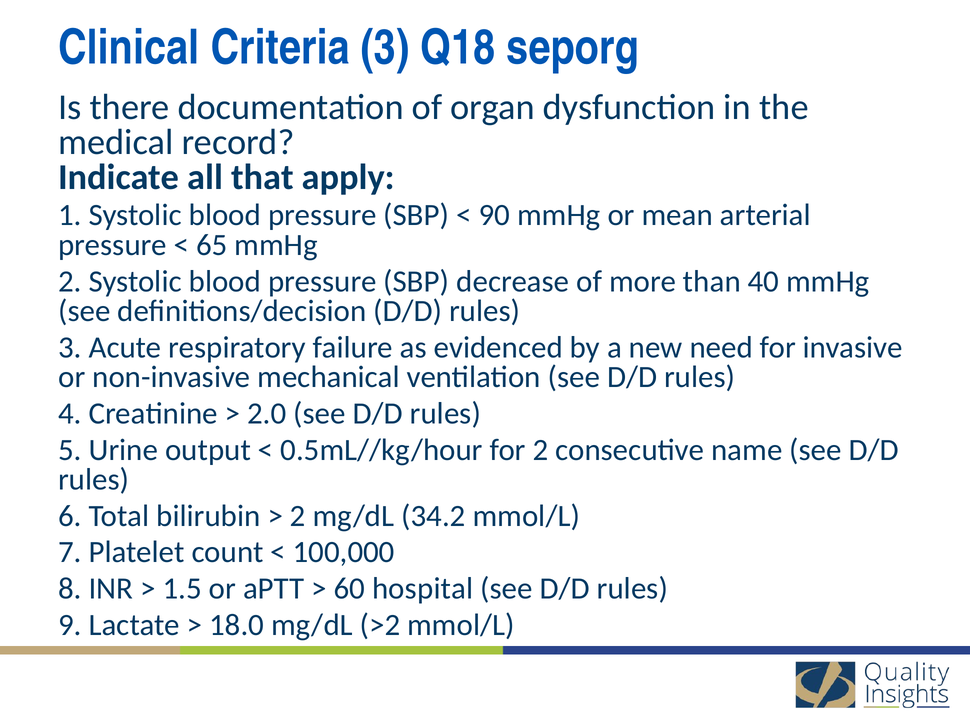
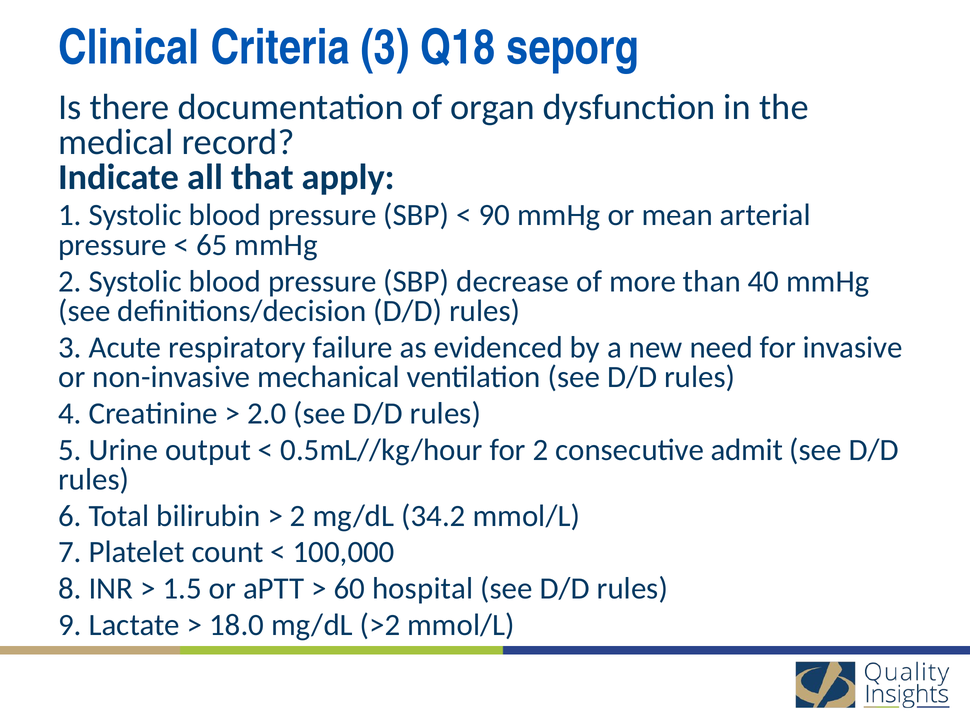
name: name -> admit
